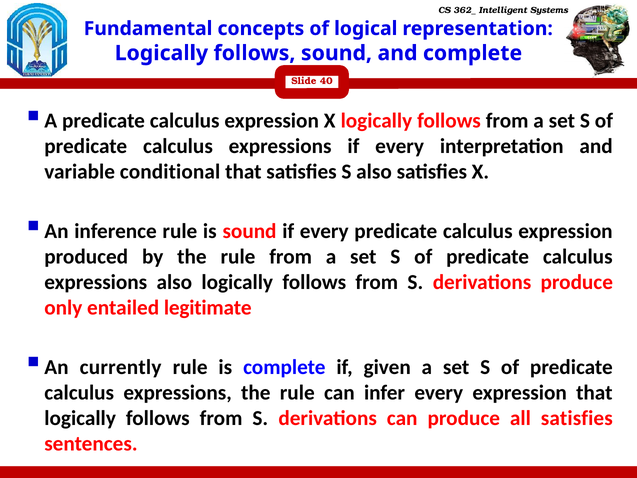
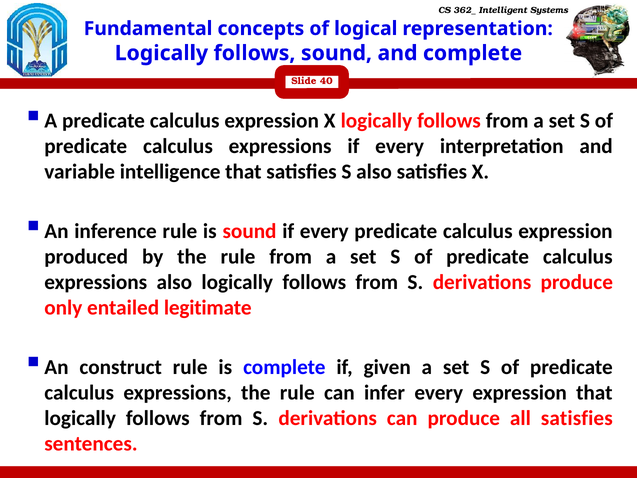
conditional: conditional -> intelligence
currently: currently -> construct
